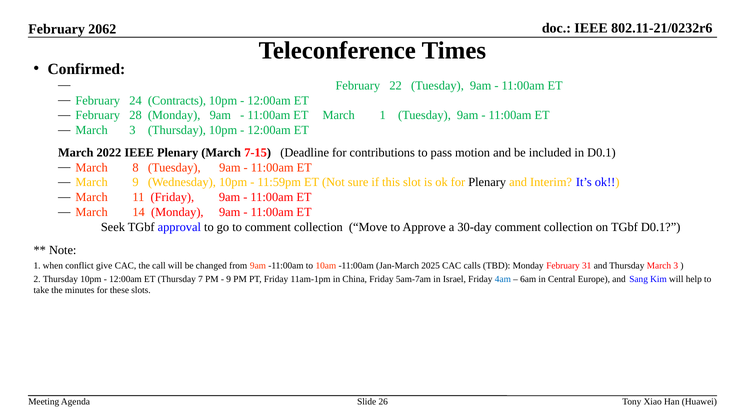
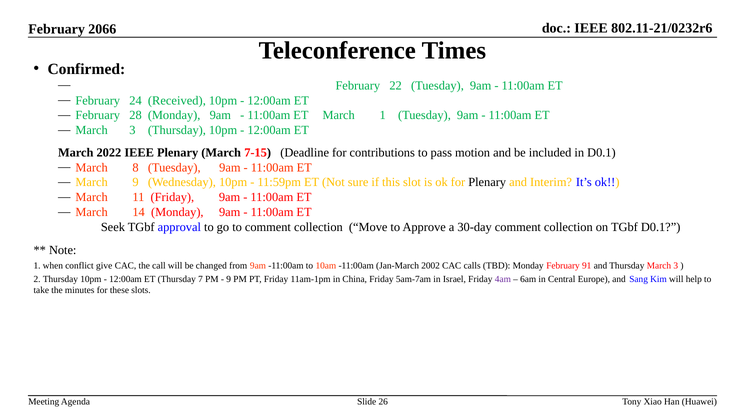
2062: 2062 -> 2066
Contracts: Contracts -> Received
2025: 2025 -> 2002
31: 31 -> 91
4am colour: blue -> purple
